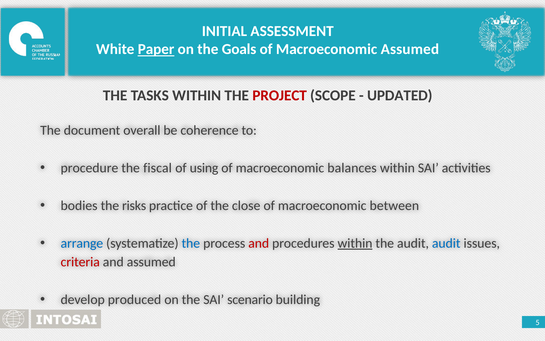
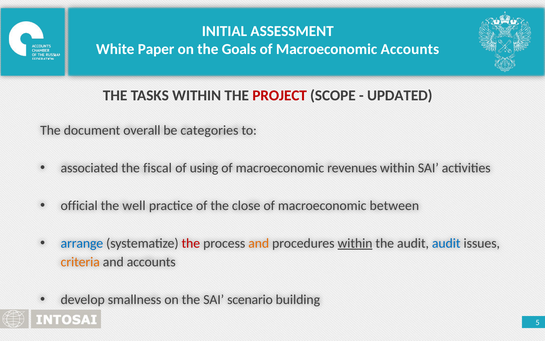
Paper underline: present -> none
Macroeconomic Assumed: Assumed -> Accounts
coherence: coherence -> categories
procedure: procedure -> associated
balances: balances -> revenues
bodies: bodies -> official
risks: risks -> well
the at (191, 243) colour: blue -> red
and at (259, 243) colour: red -> orange
criteria colour: red -> orange
and assumed: assumed -> accounts
produced: produced -> smallness
